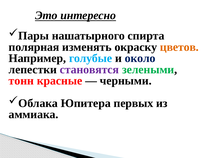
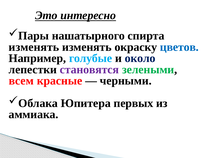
полярная at (34, 47): полярная -> изменять
цветов colour: orange -> blue
тонн: тонн -> всем
